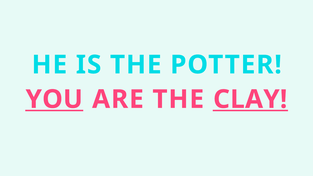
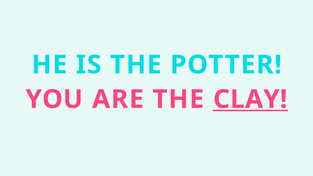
YOU underline: present -> none
